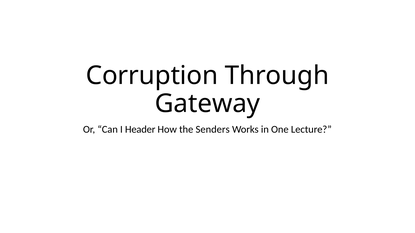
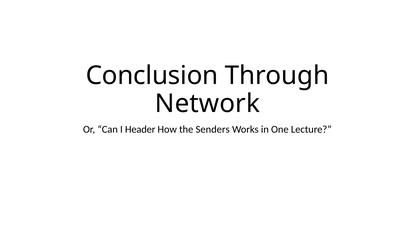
Corruption: Corruption -> Conclusion
Gateway: Gateway -> Network
